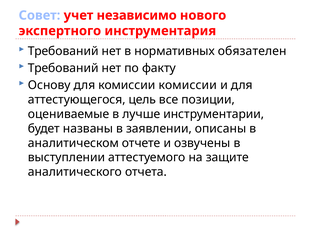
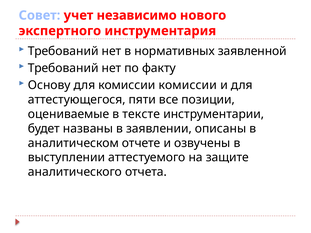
обязателен: обязателен -> заявленной
цель: цель -> пяти
лучше: лучше -> тексте
